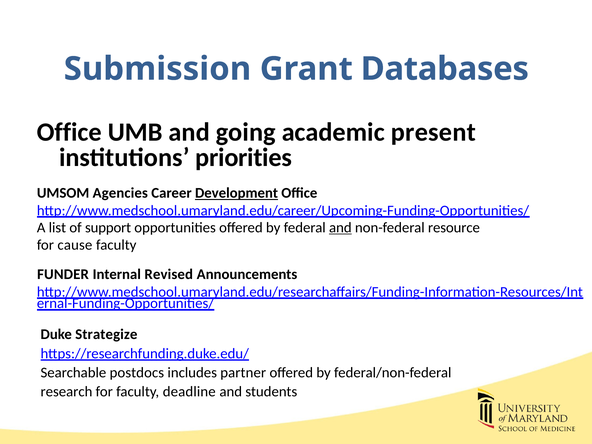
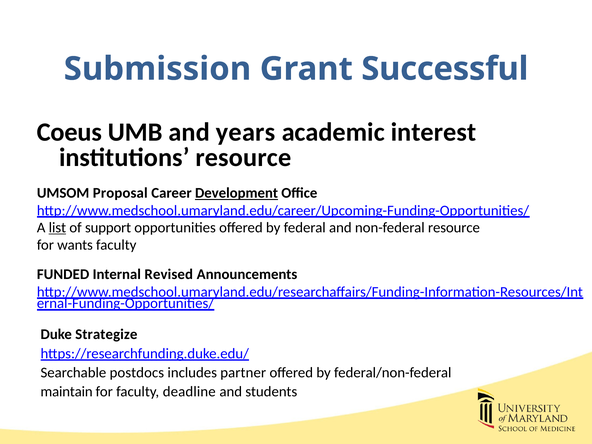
Databases: Databases -> Successful
Office at (69, 132): Office -> Coeus
going: going -> years
present: present -> interest
institutions priorities: priorities -> resource
Agencies: Agencies -> Proposal
list underline: none -> present
and at (340, 228) underline: present -> none
cause: cause -> wants
FUNDER: FUNDER -> FUNDED
research: research -> maintain
